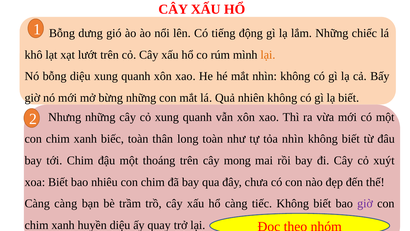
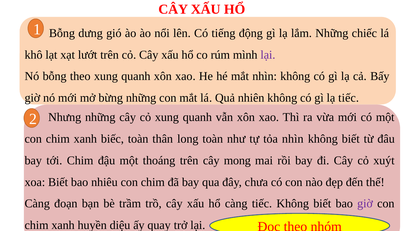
lại at (268, 55) colour: orange -> purple
bỗng diệu: diệu -> theo
lạ biết: biết -> tiếc
Càng càng: càng -> đoạn
